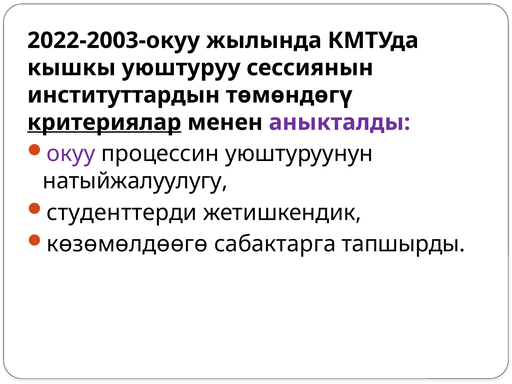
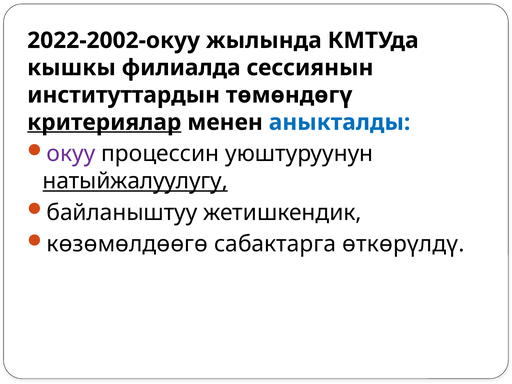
2022-2003-окуу: 2022-2003-окуу -> 2022-2002-окуу
уюштуруу: уюштуруу -> филиалда
аныкталды colour: purple -> blue
натыйжалуулугу underline: none -> present
студенттерди: студенттерди -> байланыштуу
тапшырды: тапшырды -> өткөрүлдү
